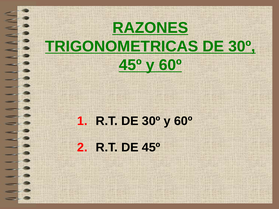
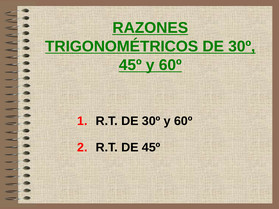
TRIGONOMETRICAS: TRIGONOMETRICAS -> TRIGONOMÉTRICOS
